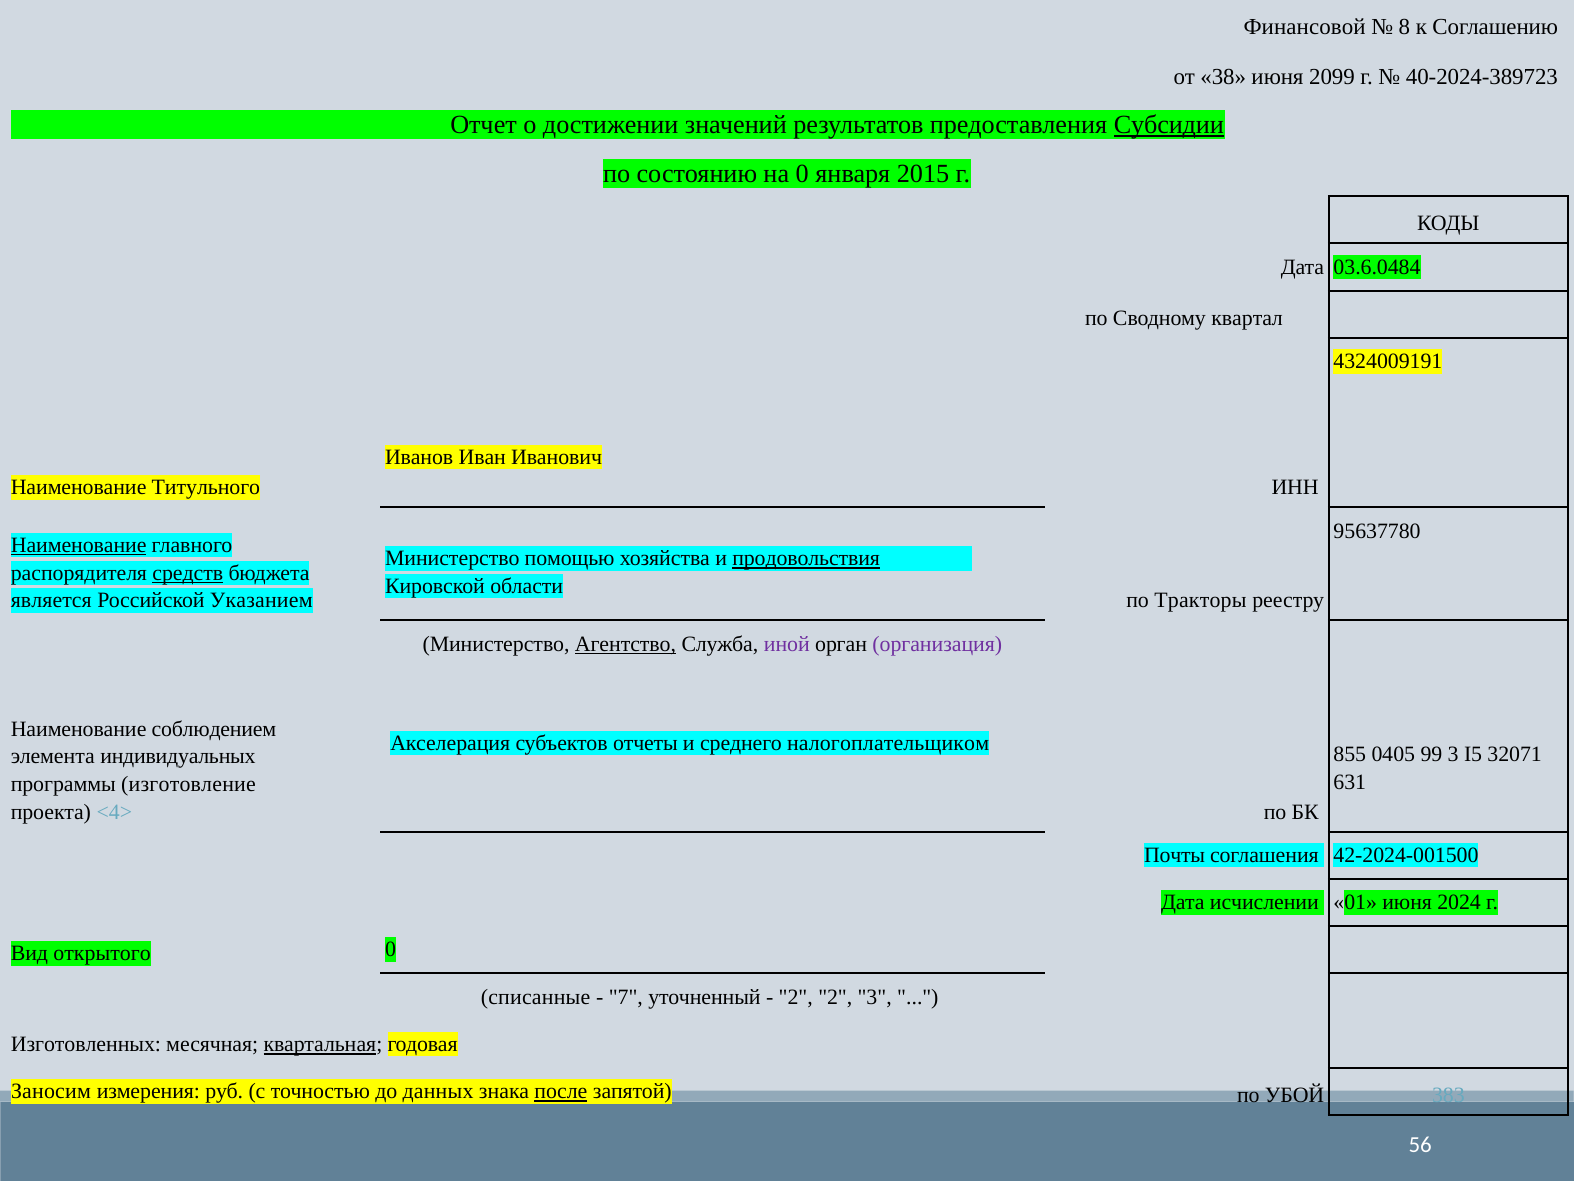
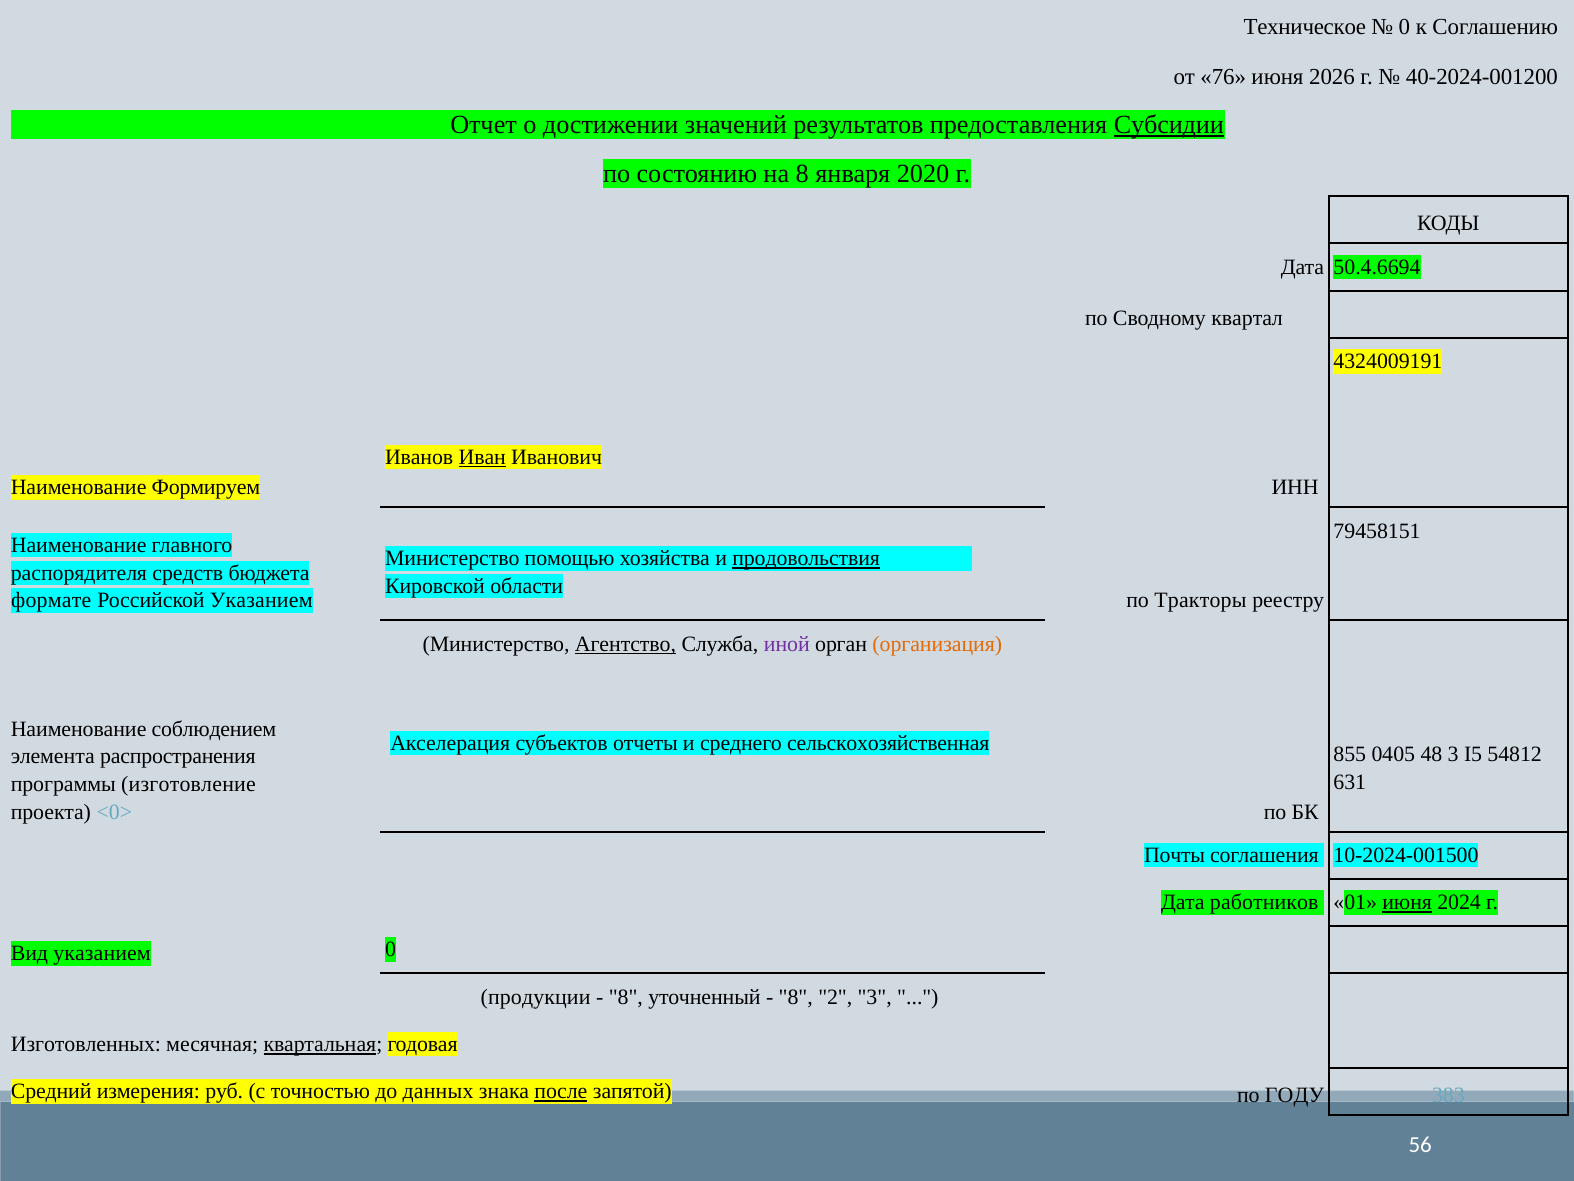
Финансовой: Финансовой -> Техническое
8 at (1404, 27): 8 -> 0
38: 38 -> 76
2099: 2099 -> 2026
40-2024-389723: 40-2024-389723 -> 40-2024-001200
на 0: 0 -> 8
2015: 2015 -> 2020
03.6.0484: 03.6.0484 -> 50.4.6694
Иван underline: none -> present
Титульного: Титульного -> Формируем
95637780: 95637780 -> 79458151
Наименование at (79, 545) underline: present -> none
средств underline: present -> none
является: является -> формате
организация colour: purple -> orange
налогоплательщиком: налогоплательщиком -> сельскохозяйственная
99: 99 -> 48
32071: 32071 -> 54812
индивидуальных: индивидуальных -> распространения
<4>: <4> -> <0>
42-2024-001500: 42-2024-001500 -> 10-2024-001500
исчислении: исчислении -> работников
июня at (1407, 902) underline: none -> present
Вид открытого: открытого -> указанием
списанные: списанные -> продукции
7 at (626, 997): 7 -> 8
2 at (796, 997): 2 -> 8
Заносим: Заносим -> Средний
УБОЙ: УБОЙ -> ГОДУ
